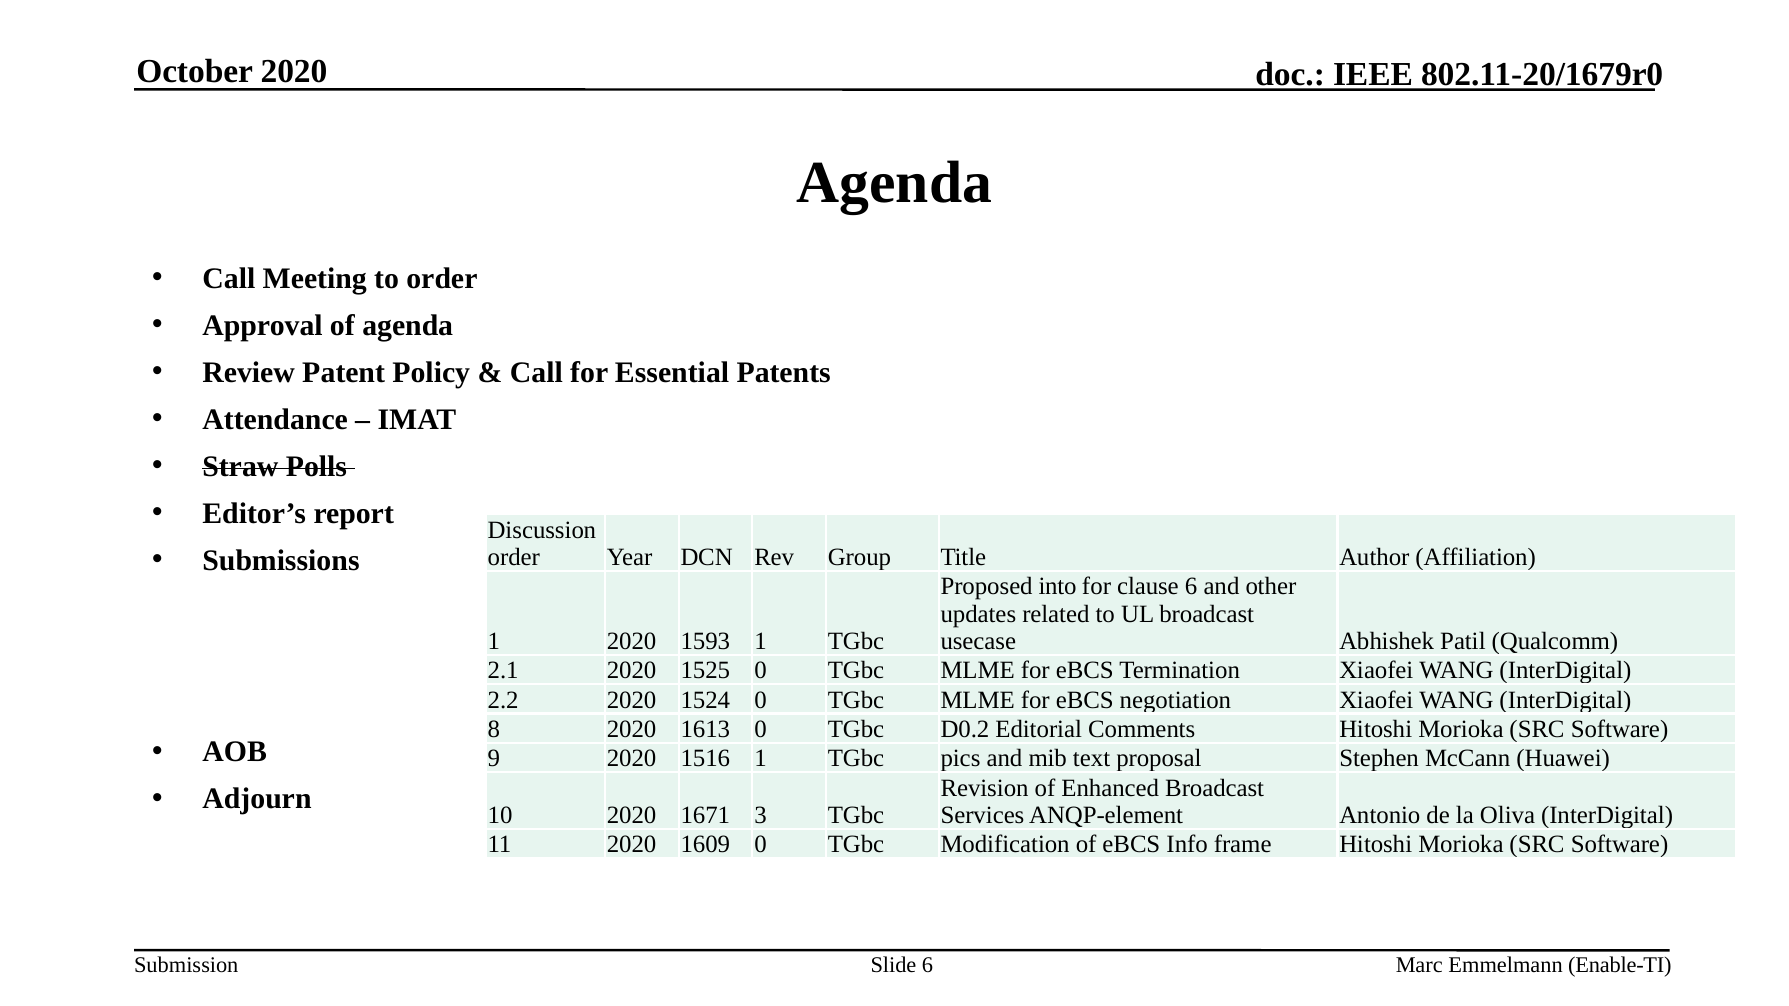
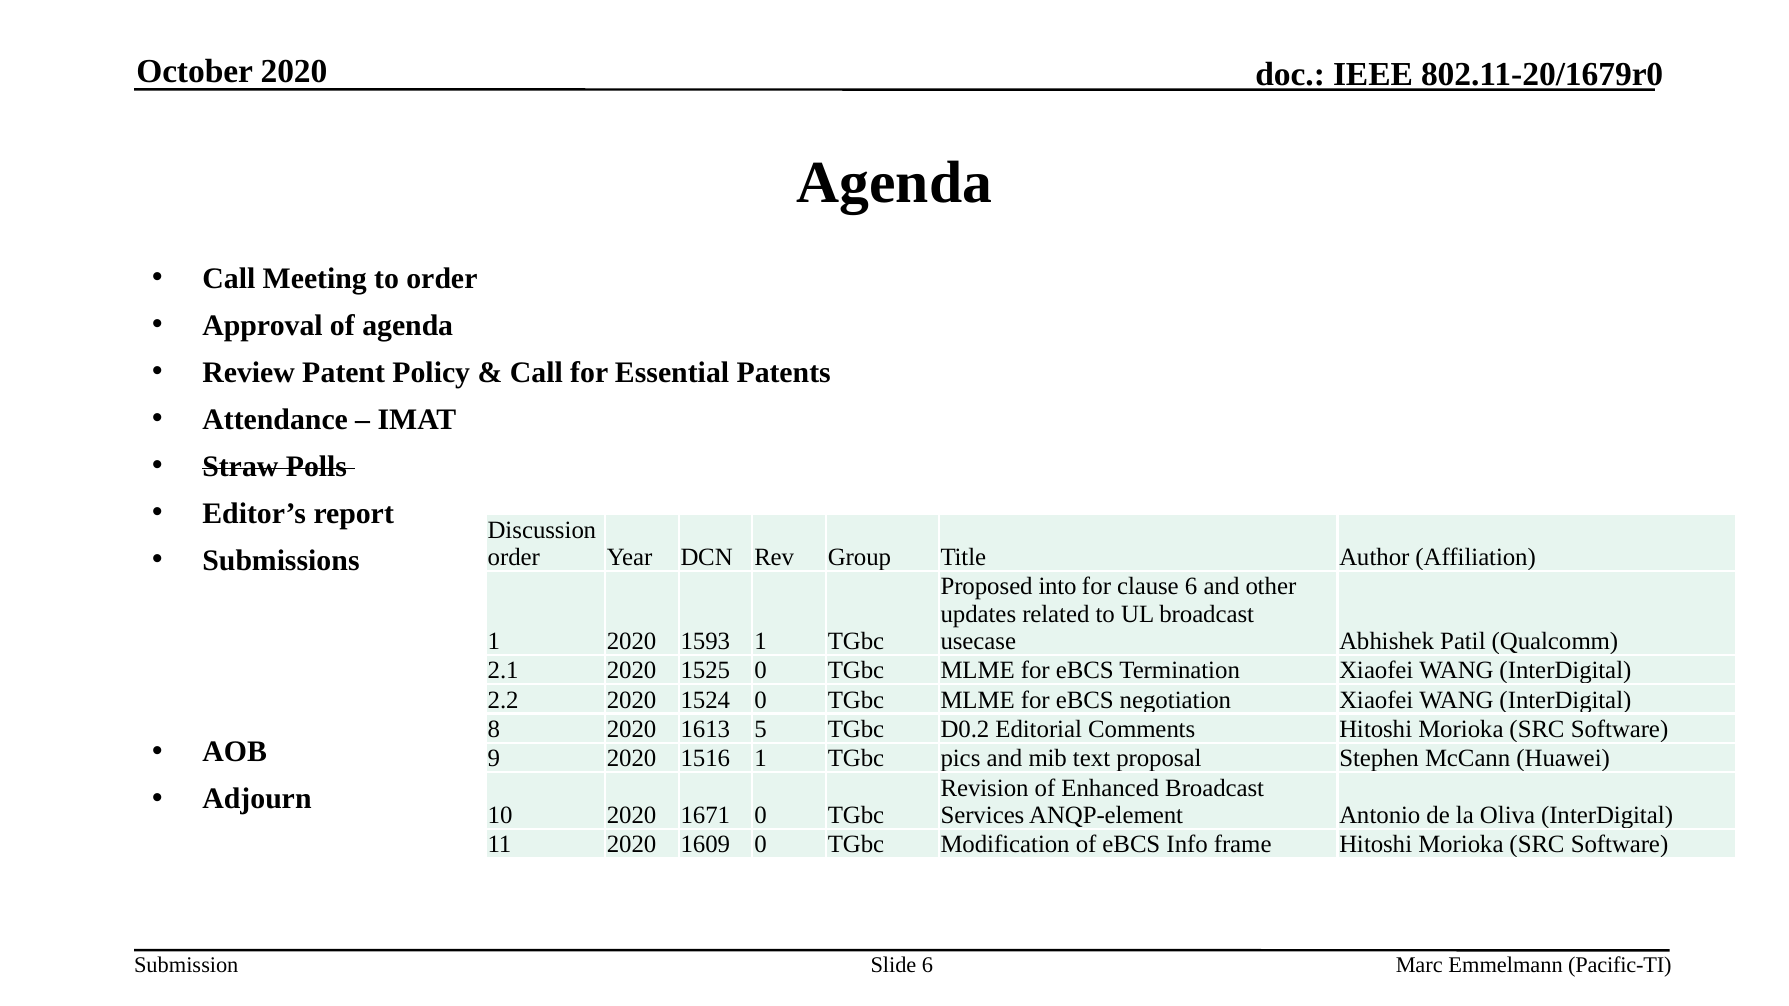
1613 0: 0 -> 5
1671 3: 3 -> 0
Enable-TI: Enable-TI -> Pacific-TI
